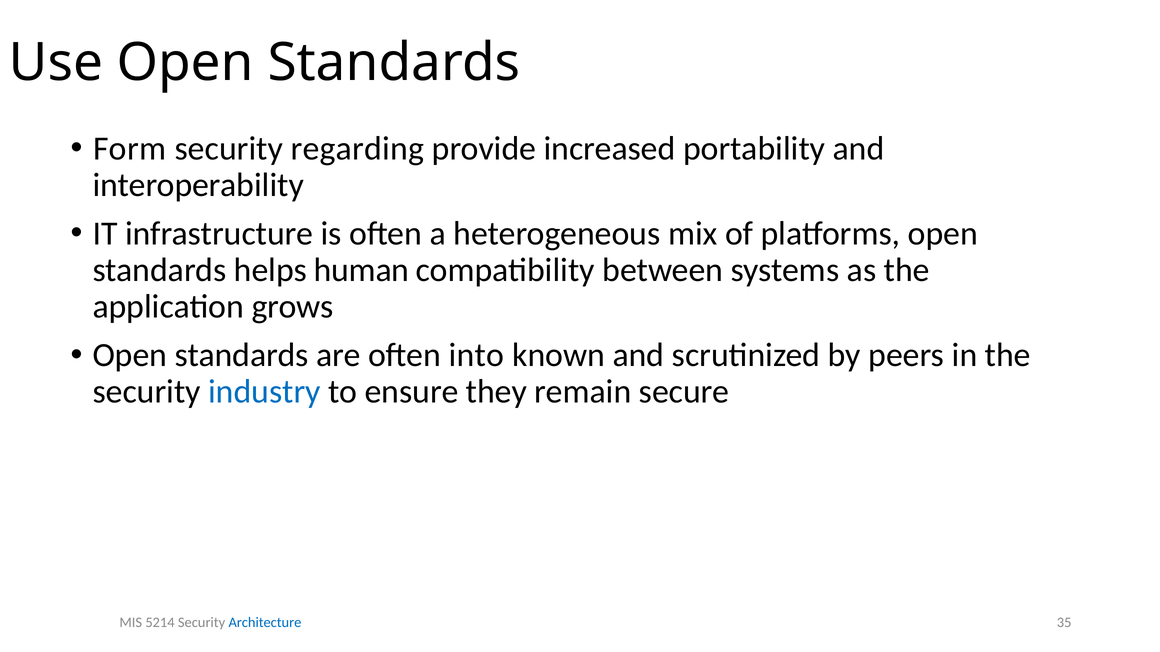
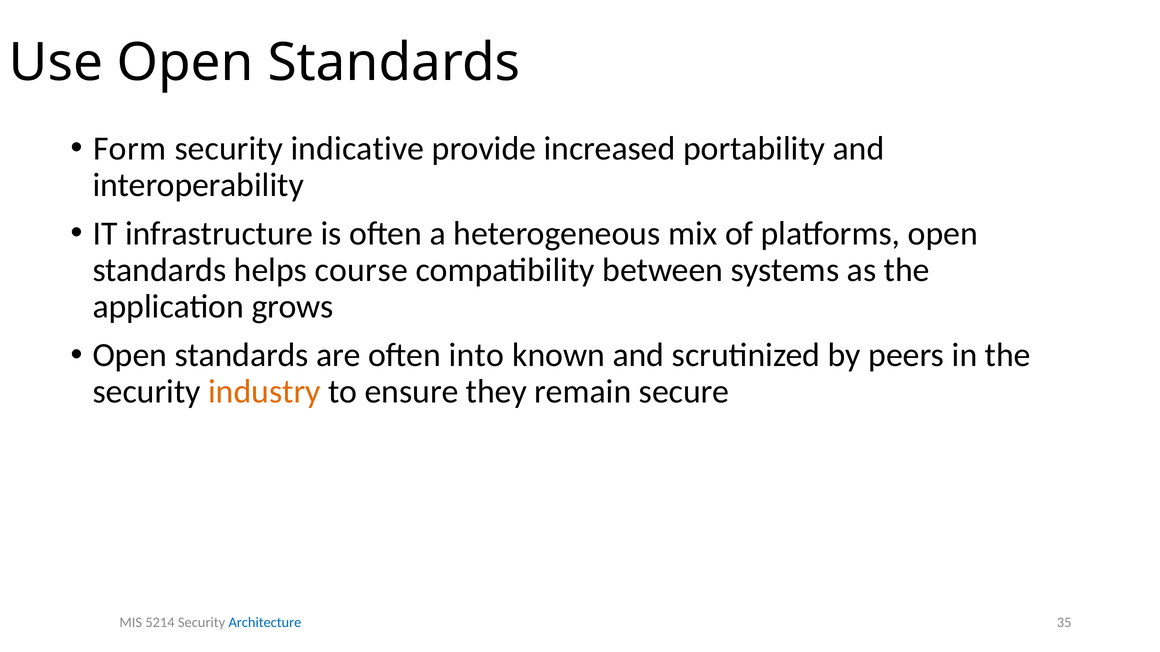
regarding: regarding -> indicative
human: human -> course
industry colour: blue -> orange
